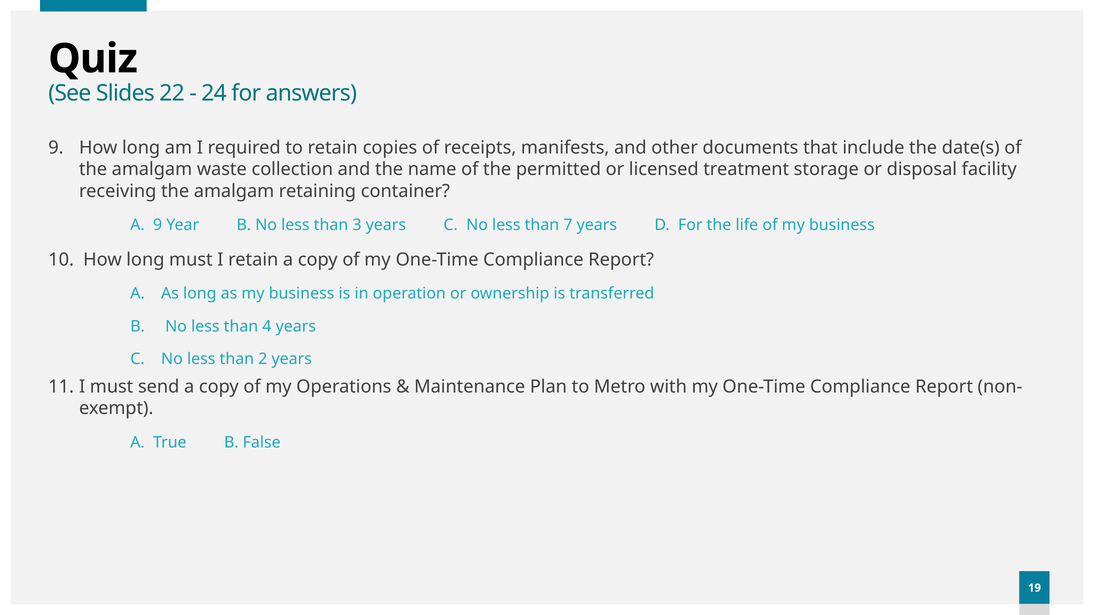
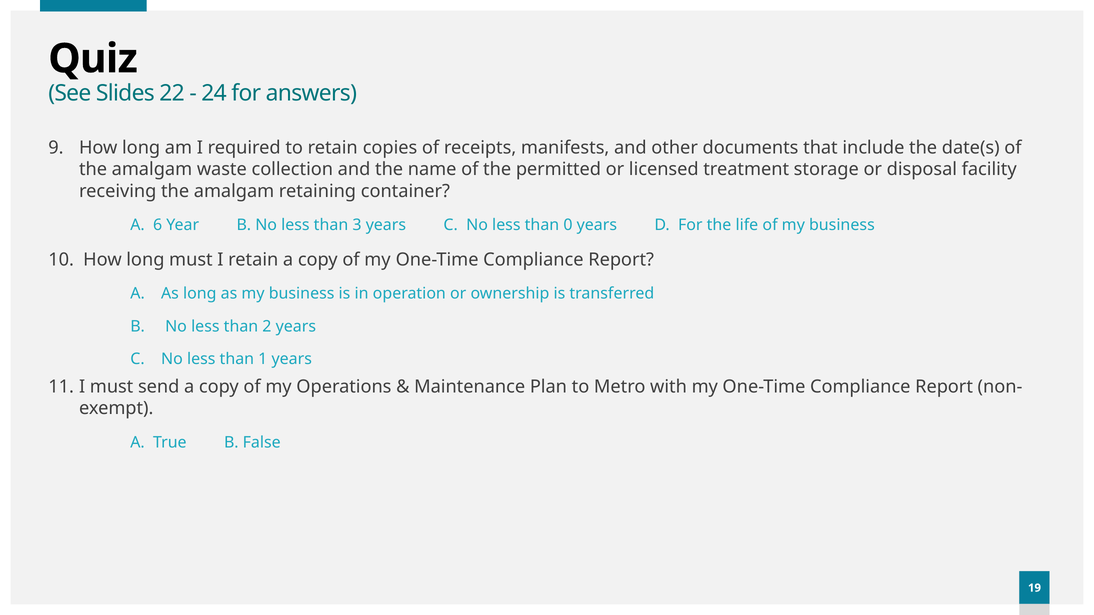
A 9: 9 -> 6
7: 7 -> 0
4: 4 -> 2
2: 2 -> 1
